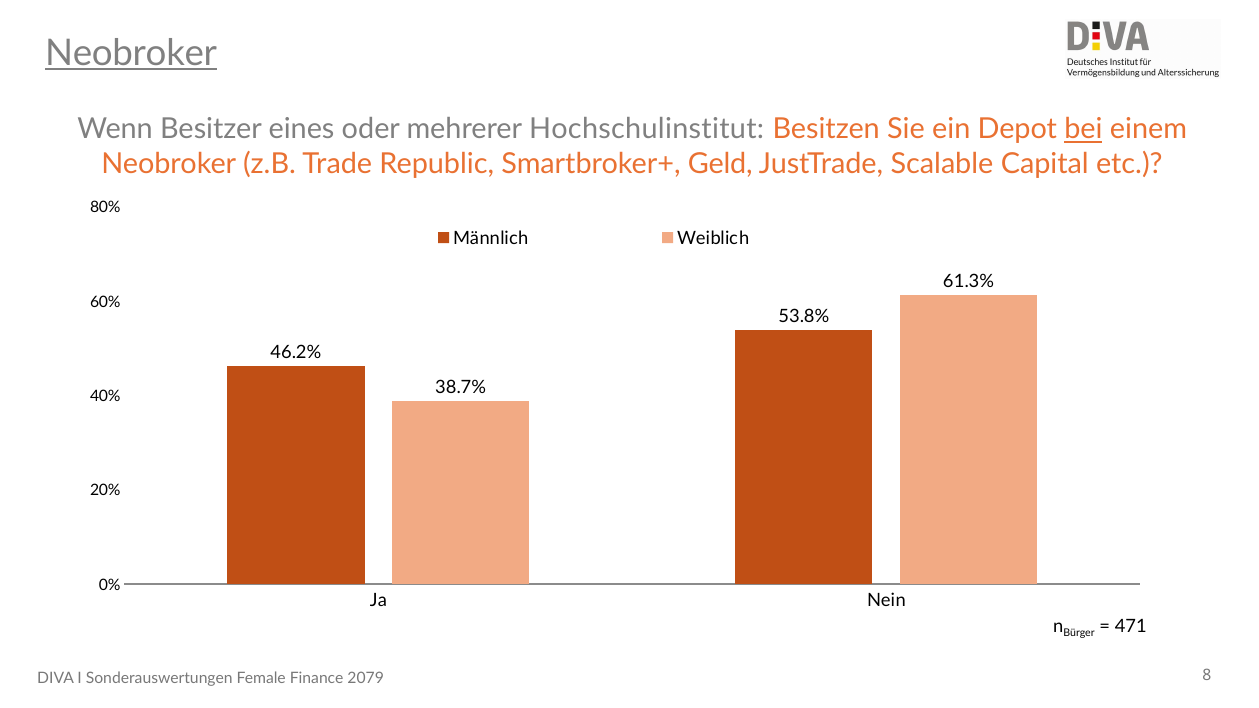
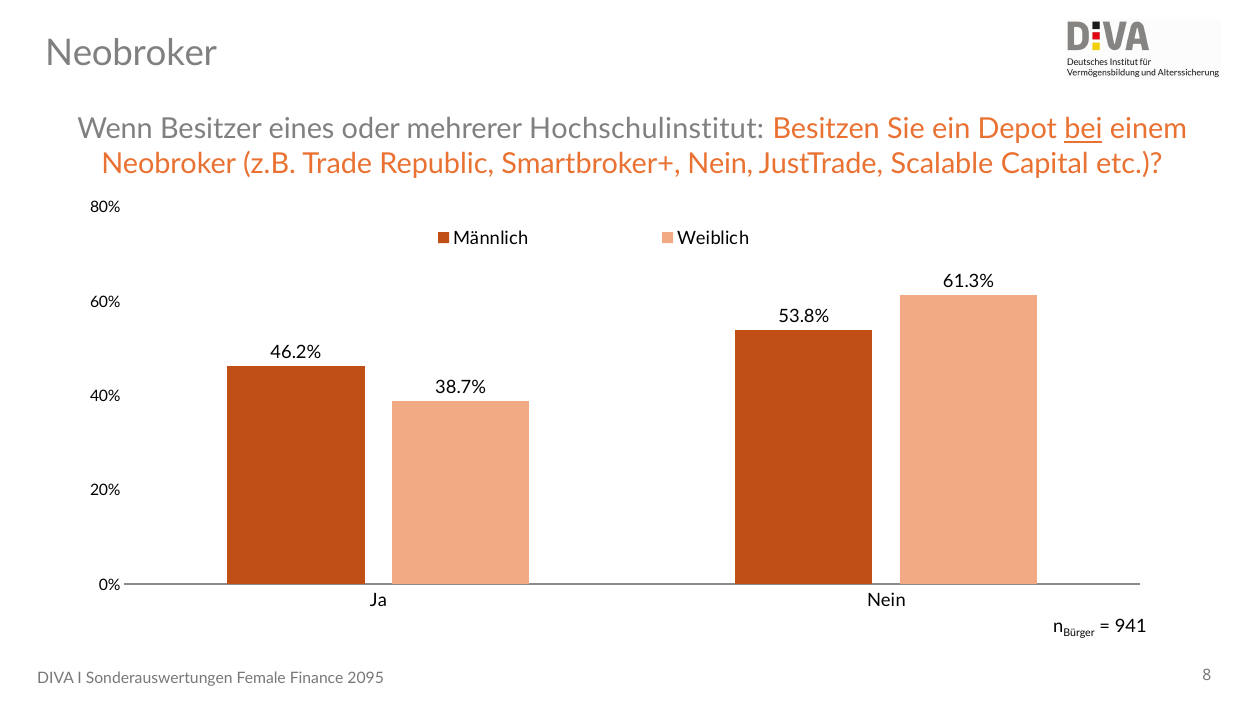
Neobroker at (131, 53) underline: present -> none
Smartbroker+ Geld: Geld -> Nein
471: 471 -> 941
2079: 2079 -> 2095
